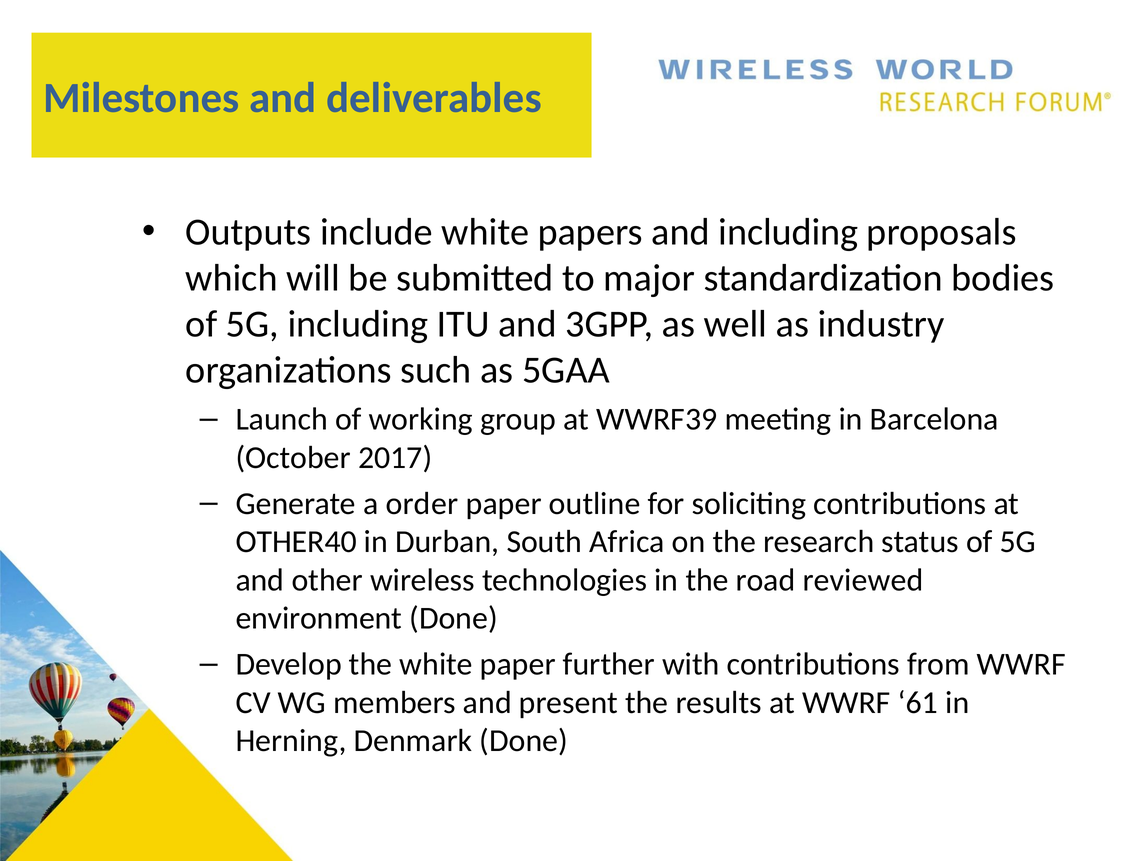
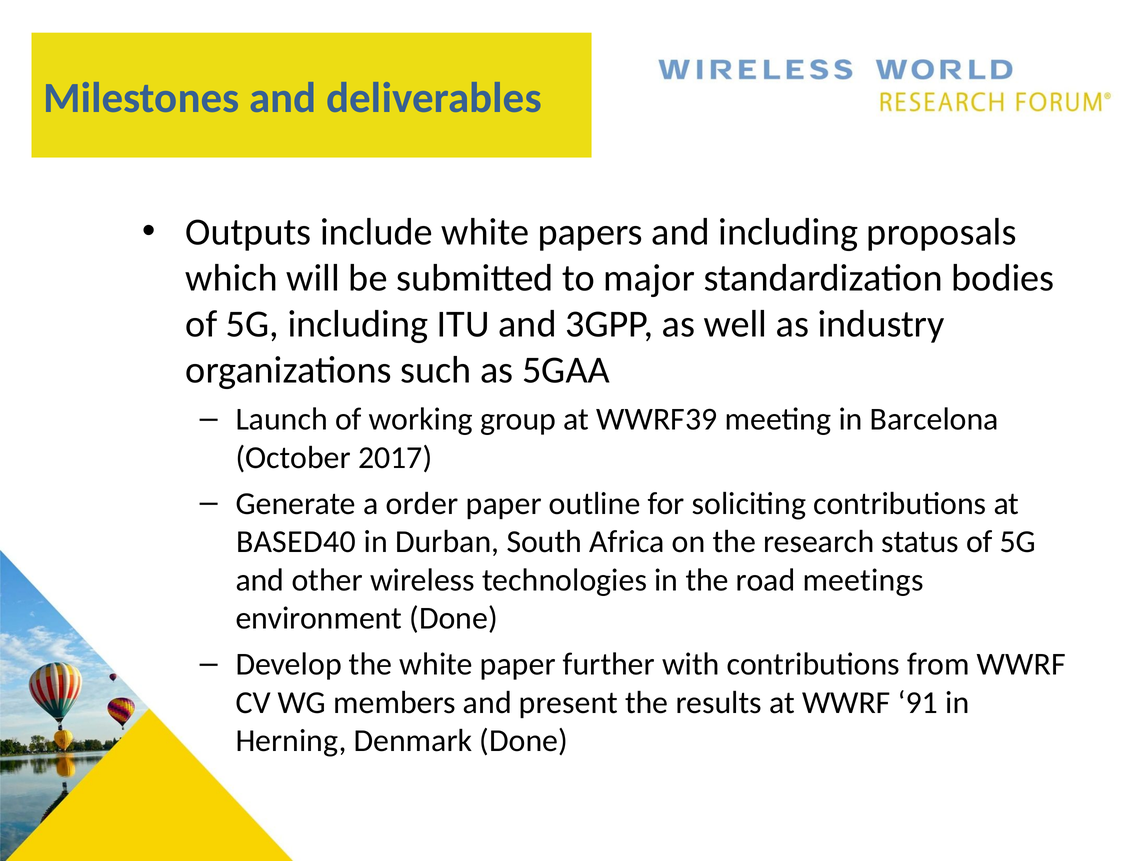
OTHER40: OTHER40 -> BASED40
reviewed: reviewed -> meetings
61: 61 -> 91
